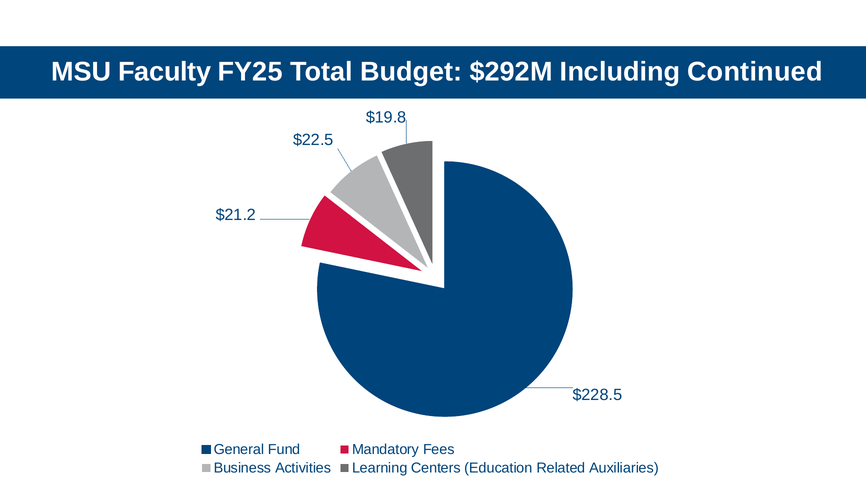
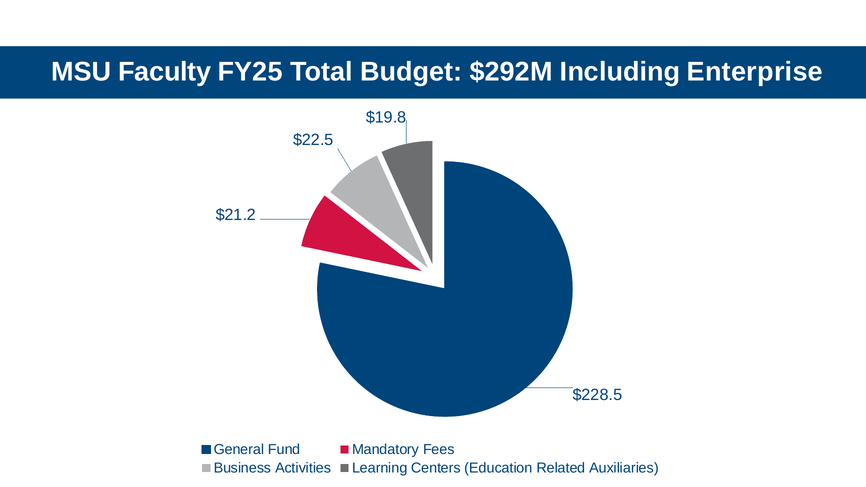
Continued: Continued -> Enterprise
